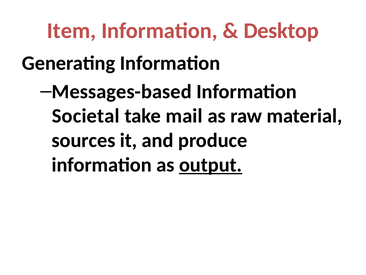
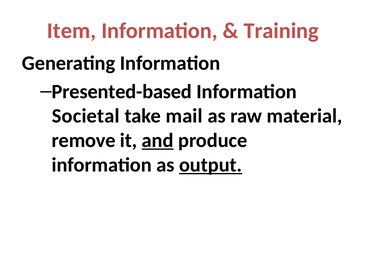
Desktop: Desktop -> Training
Messages-based: Messages-based -> Presented-based
sources: sources -> remove
and underline: none -> present
